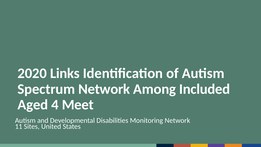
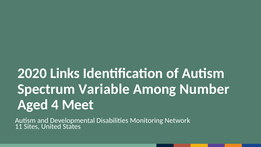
Spectrum Network: Network -> Variable
Included: Included -> Number
